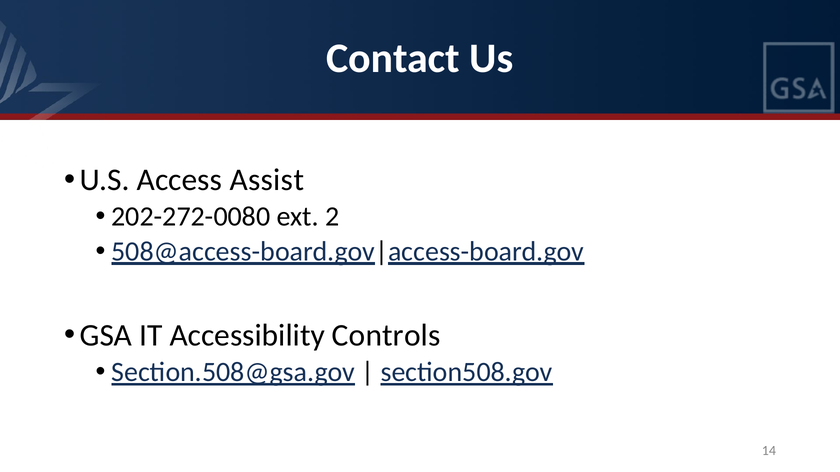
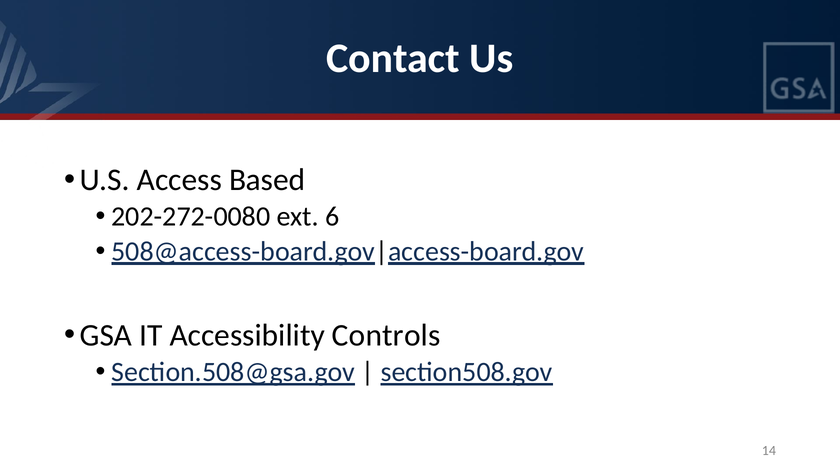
Assist: Assist -> Based
2: 2 -> 6
